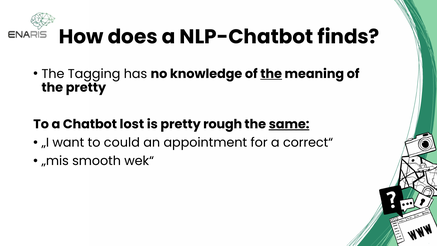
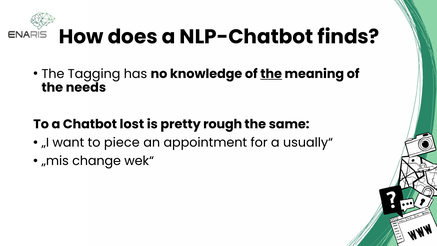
the pretty: pretty -> needs
same underline: present -> none
could: could -> piece
correct“: correct“ -> usually“
smooth: smooth -> change
